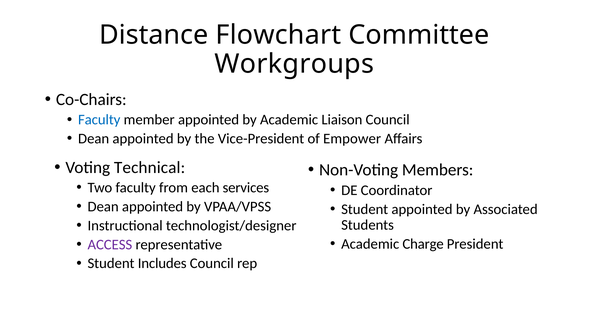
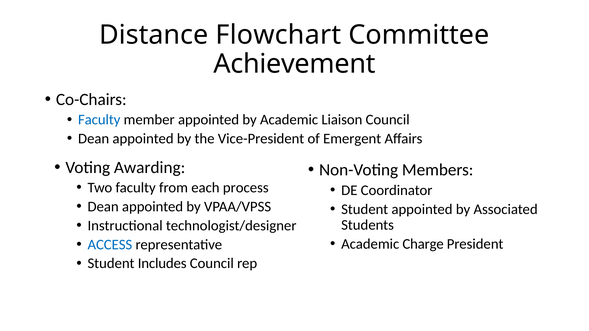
Workgroups: Workgroups -> Achievement
Empower: Empower -> Emergent
Technical: Technical -> Awarding
services: services -> process
ACCESS colour: purple -> blue
